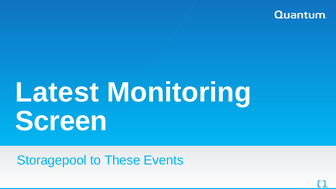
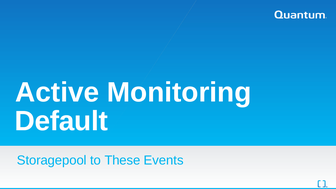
Latest: Latest -> Active
Screen: Screen -> Default
